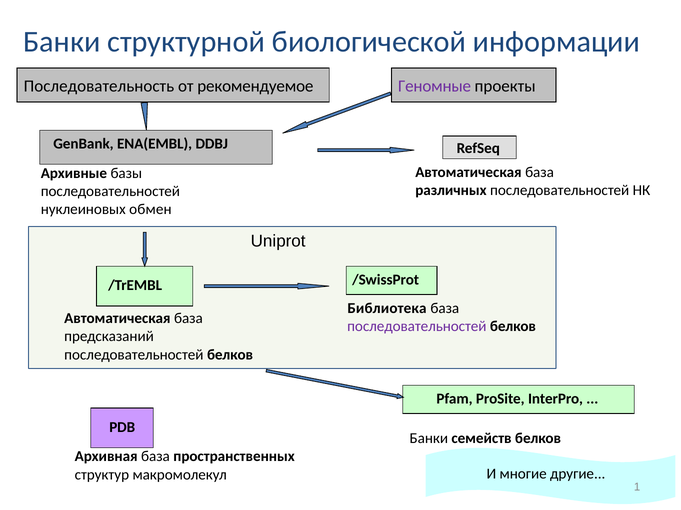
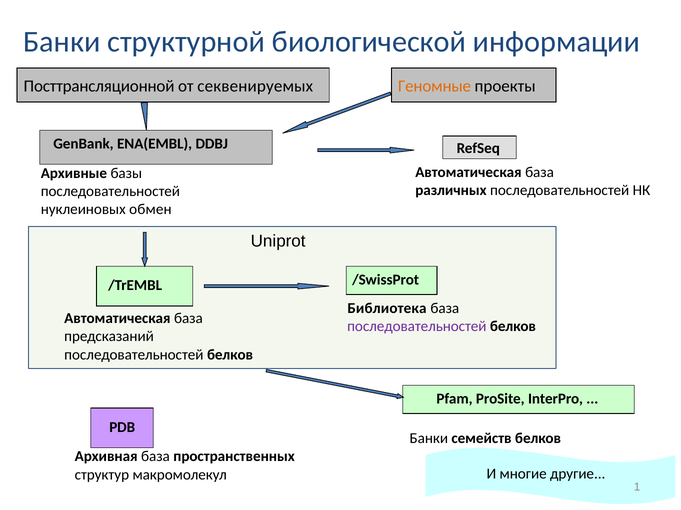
Последовательность: Последовательность -> Посттрансляционной
рекомендуемое: рекомендуемое -> секвенируемых
Геномные colour: purple -> orange
